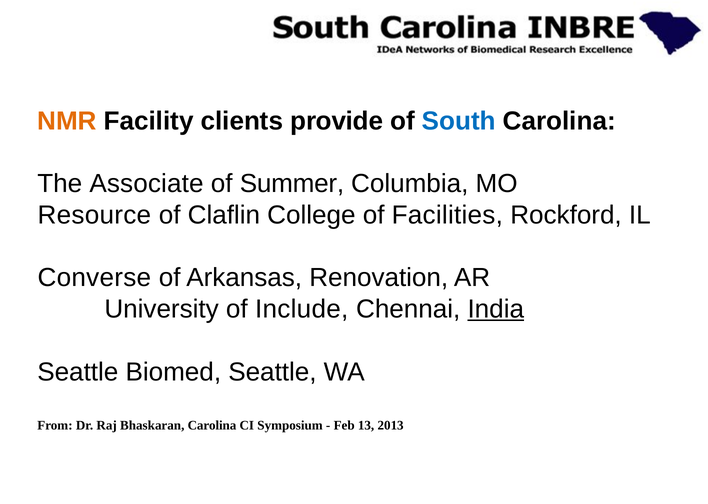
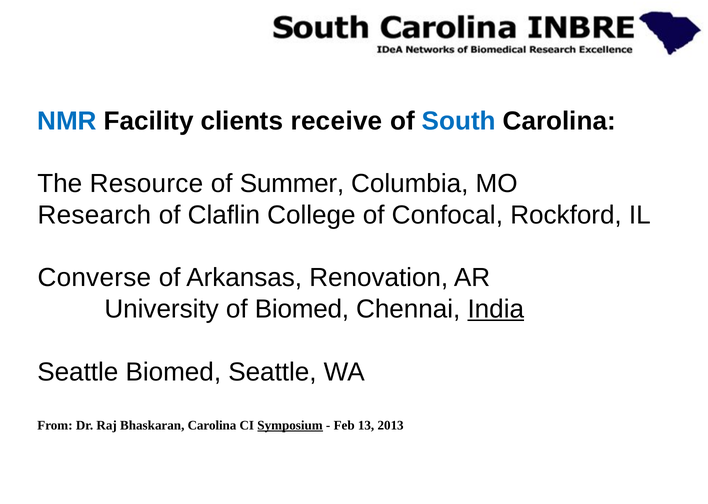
NMR colour: orange -> blue
provide: provide -> receive
Associate: Associate -> Resource
Resource: Resource -> Research
Facilities: Facilities -> Confocal
of Include: Include -> Biomed
Symposium underline: none -> present
